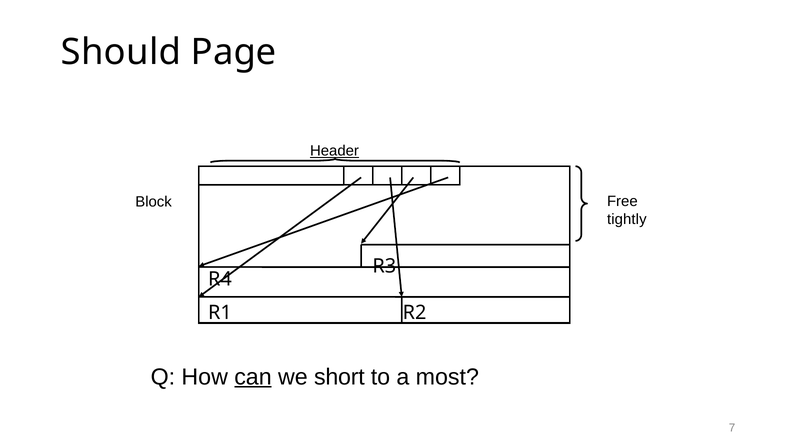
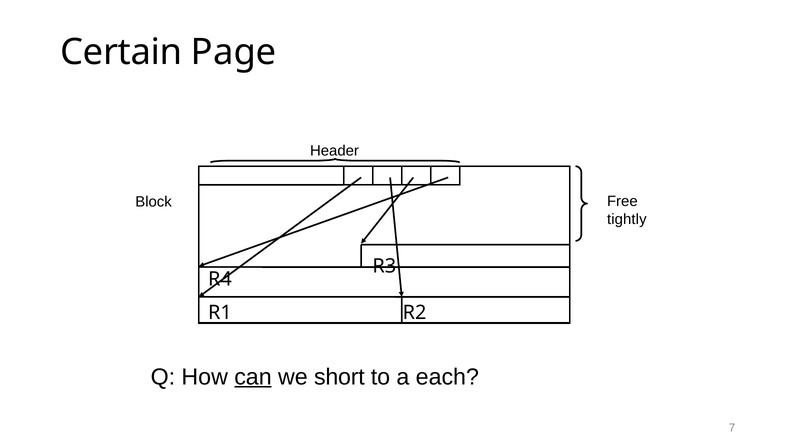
Should: Should -> Certain
Header underline: present -> none
most: most -> each
